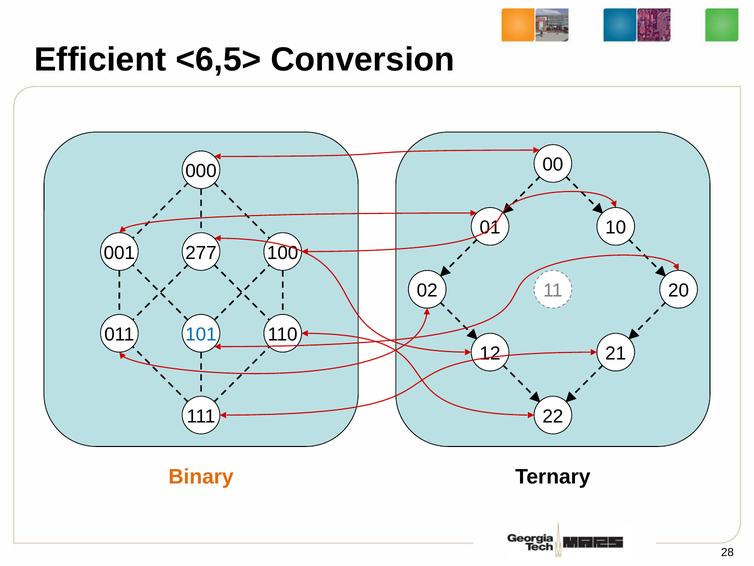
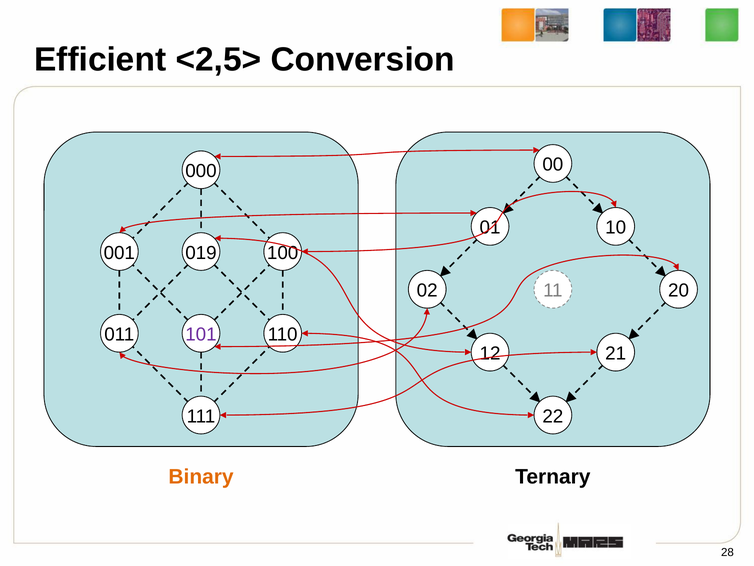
<6,5>: <6,5> -> <2,5>
277: 277 -> 019
101 colour: blue -> purple
